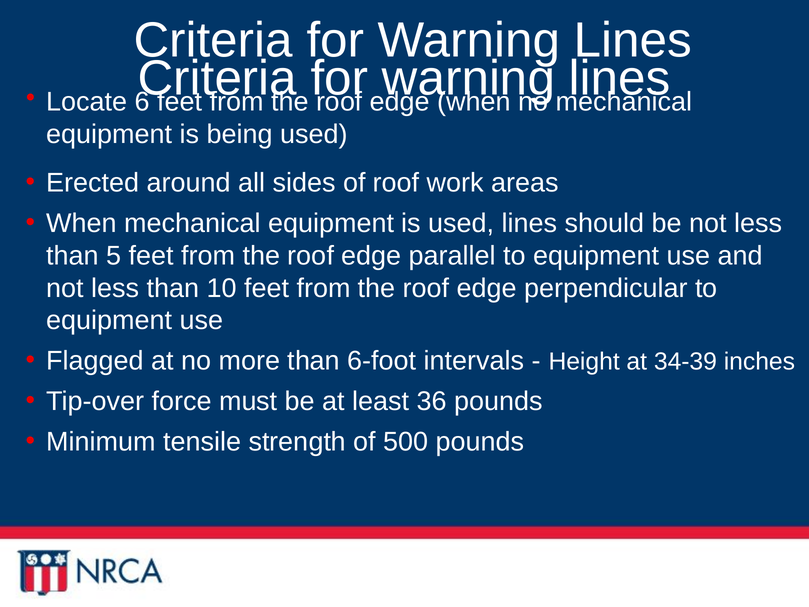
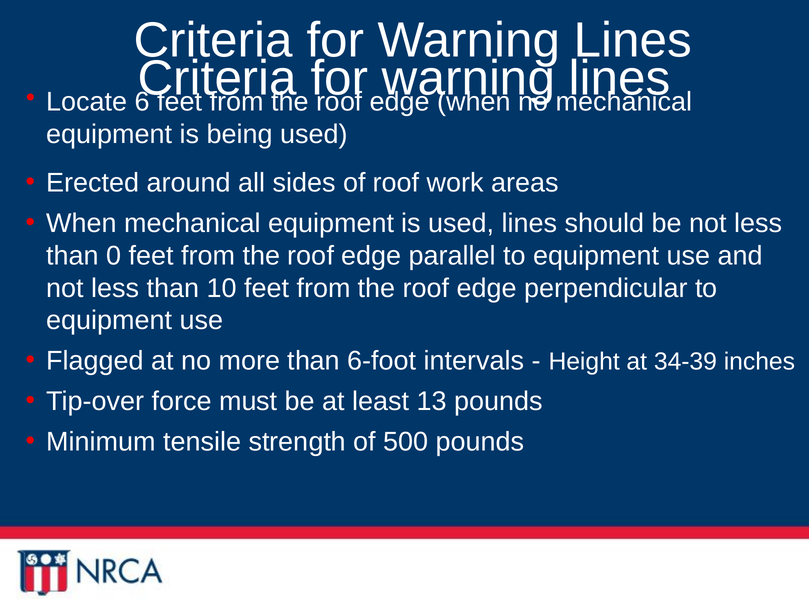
5: 5 -> 0
36: 36 -> 13
